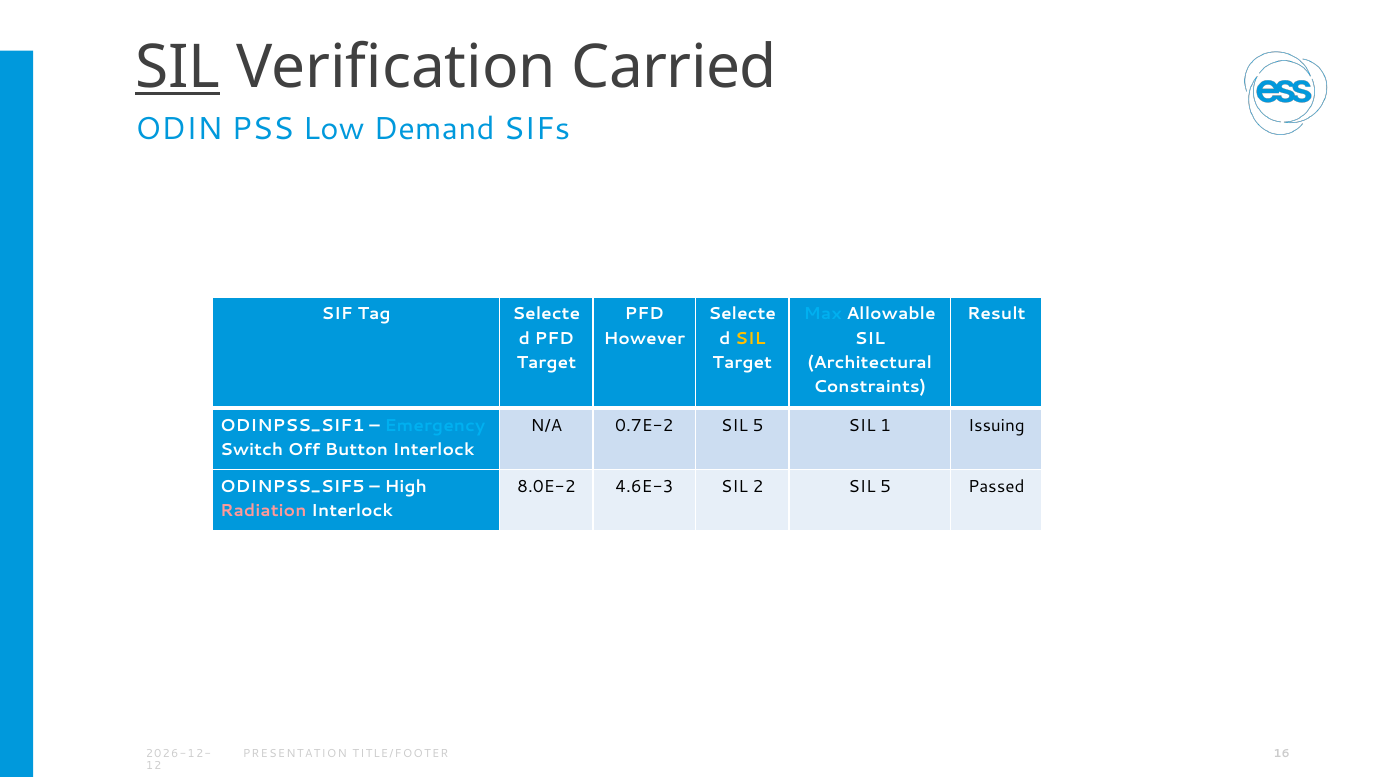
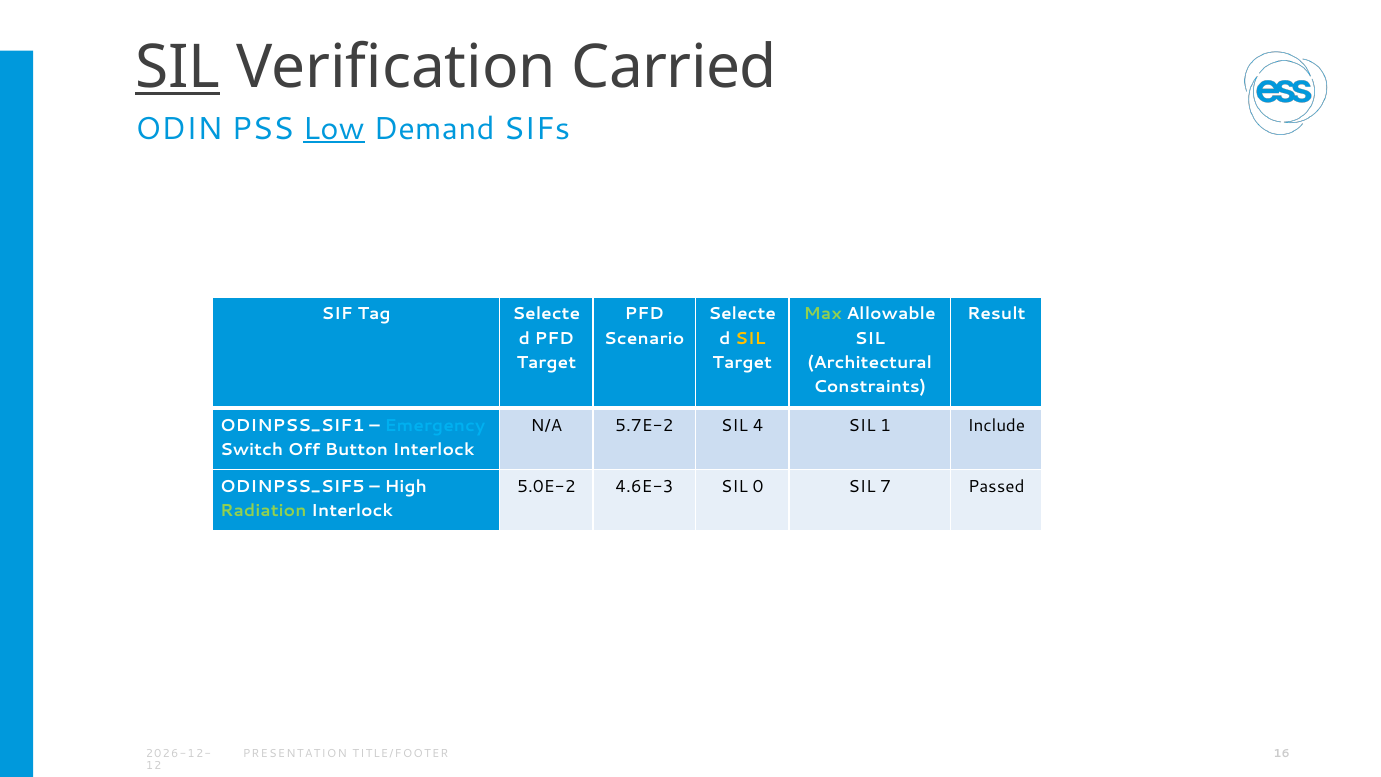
Low underline: none -> present
Max colour: light blue -> light green
However: However -> Scenario
0.7E-2: 0.7E-2 -> 5.7E-2
5 at (758, 425): 5 -> 4
Issuing: Issuing -> Include
8.0E-2: 8.0E-2 -> 5.0E-2
2: 2 -> 0
5 at (886, 487): 5 -> 7
Radiation colour: pink -> light green
